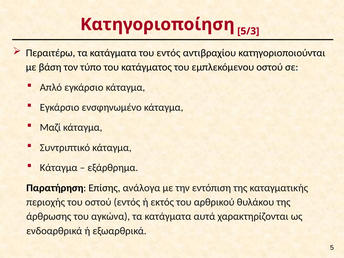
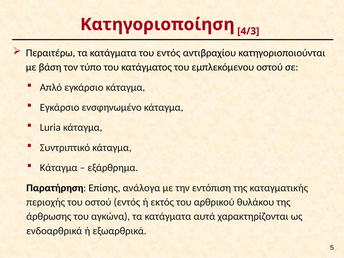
5/3: 5/3 -> 4/3
Μαζί: Μαζί -> Luria
